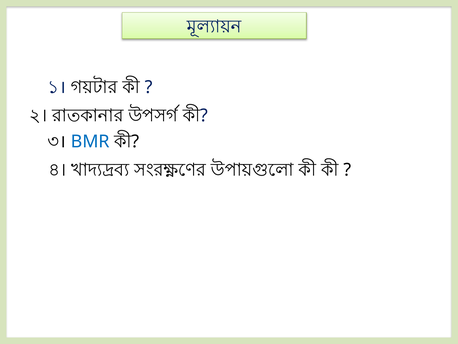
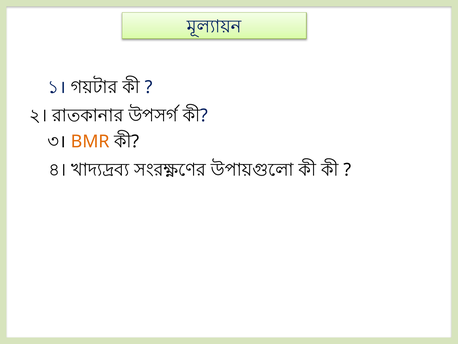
BMR colour: blue -> orange
